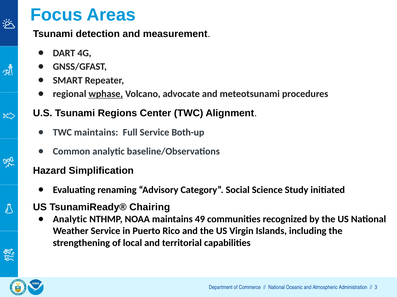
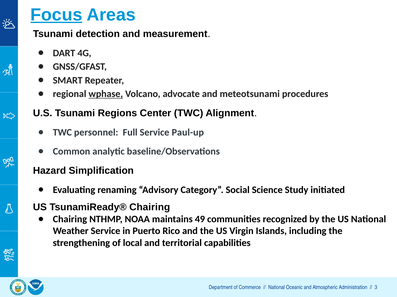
Focus underline: none -> present
TWC maintains: maintains -> personnel
Both-up: Both-up -> Paul-up
Analytic at (70, 220): Analytic -> Chairing
